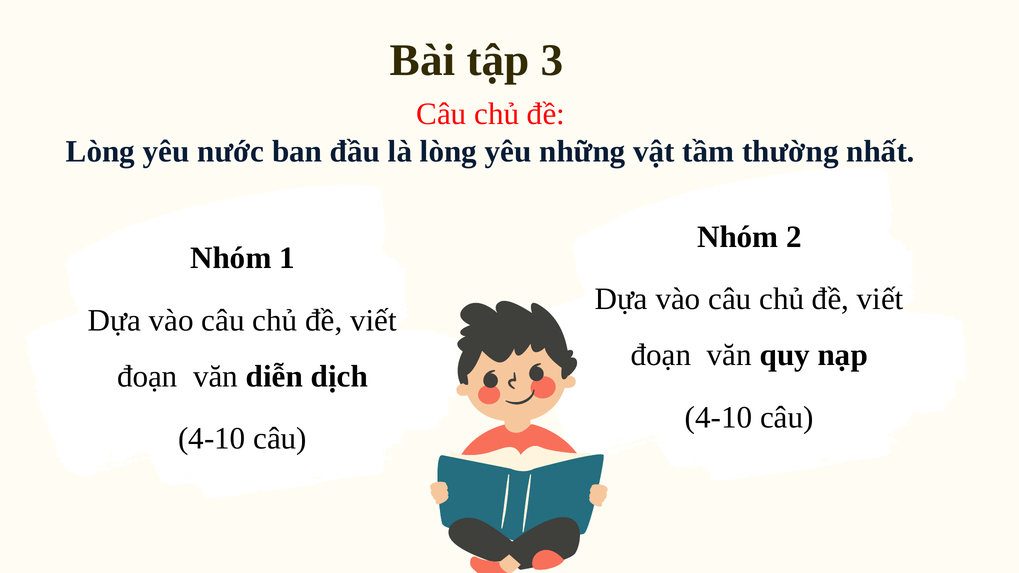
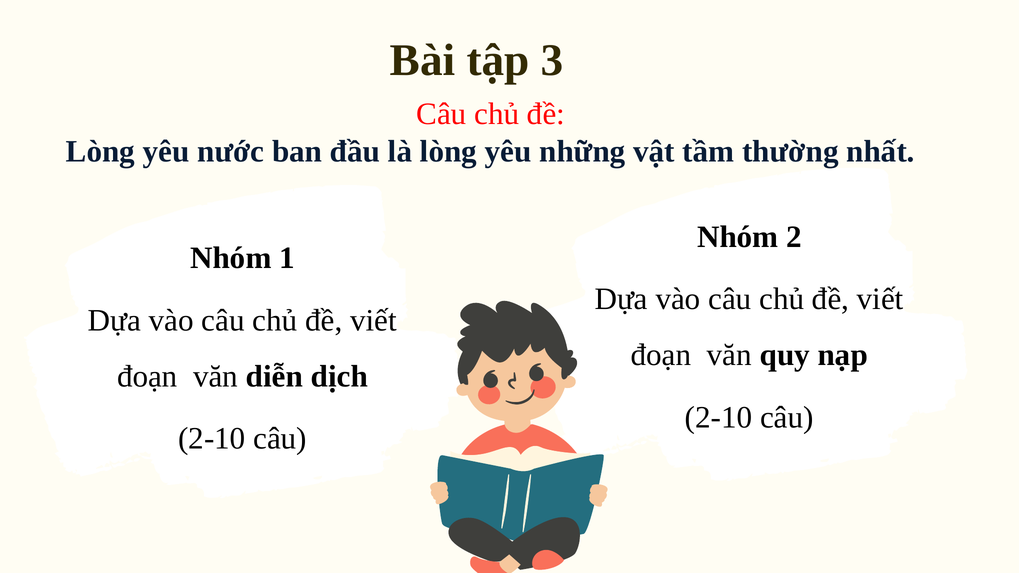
4-10 at (719, 417): 4-10 -> 2-10
4-10 at (212, 439): 4-10 -> 2-10
